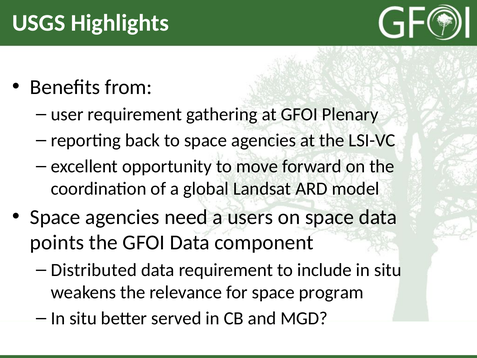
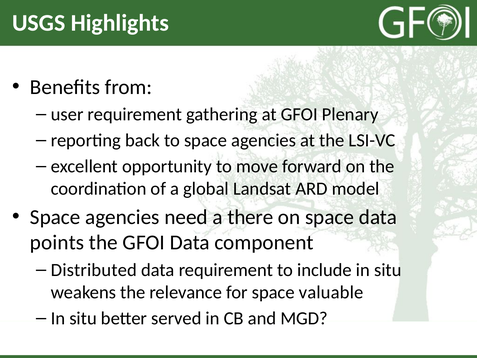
users: users -> there
program: program -> valuable
